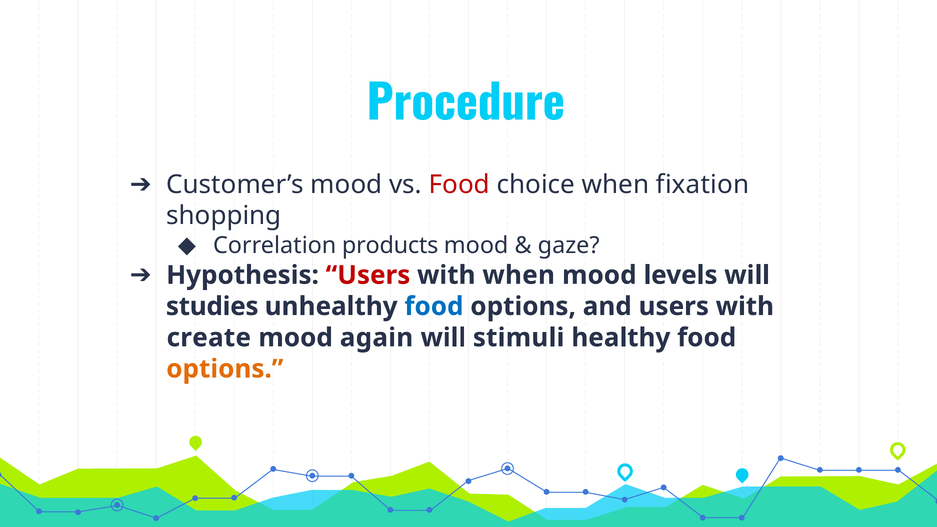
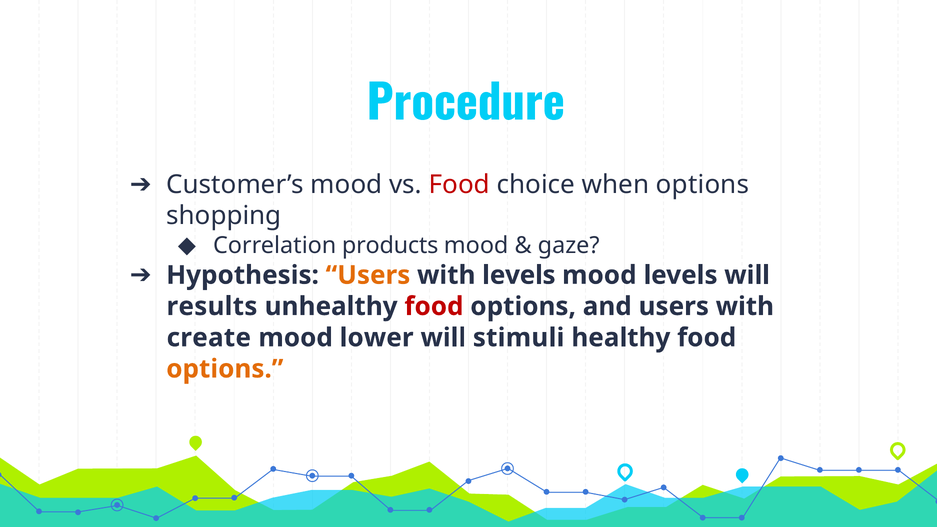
when fixation: fixation -> options
Users at (368, 275) colour: red -> orange
with when: when -> levels
studies: studies -> results
food at (434, 306) colour: blue -> red
again: again -> lower
